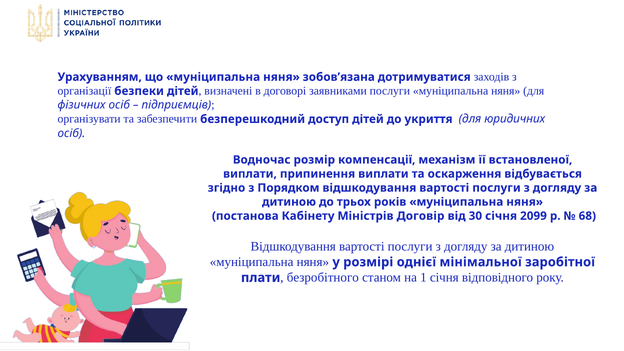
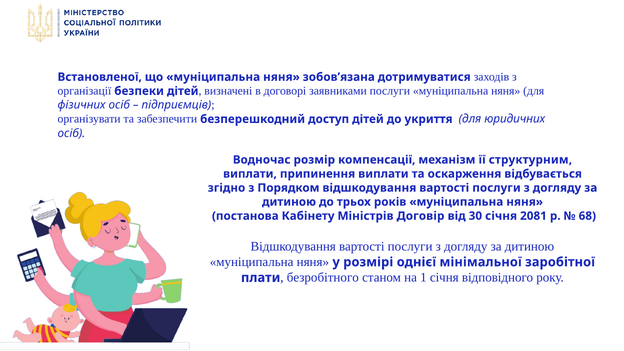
Урахуванням: Урахуванням -> Встановленої
встановленої: встановленої -> структурним
2099: 2099 -> 2081
